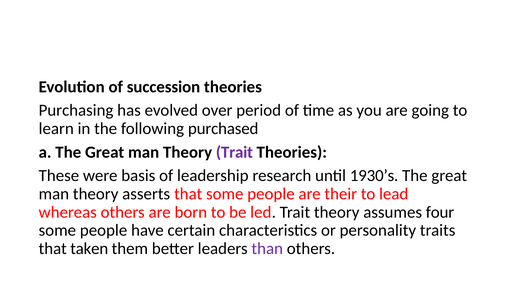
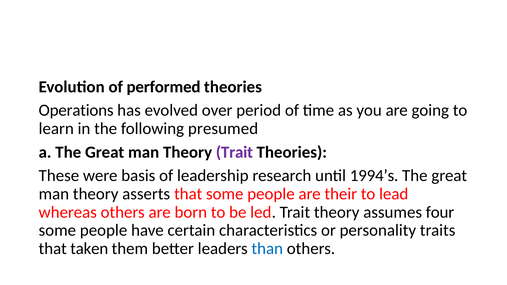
succession: succession -> performed
Purchasing: Purchasing -> Operations
purchased: purchased -> presumed
1930’s: 1930’s -> 1994’s
than colour: purple -> blue
